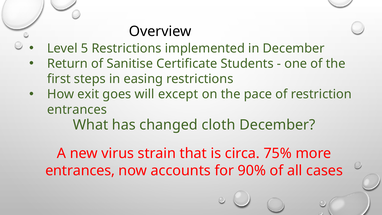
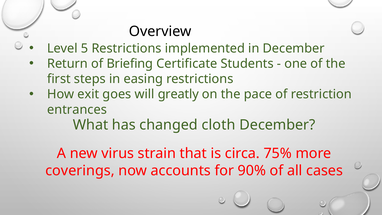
Sanitise: Sanitise -> Briefing
except: except -> greatly
entrances at (80, 171): entrances -> coverings
